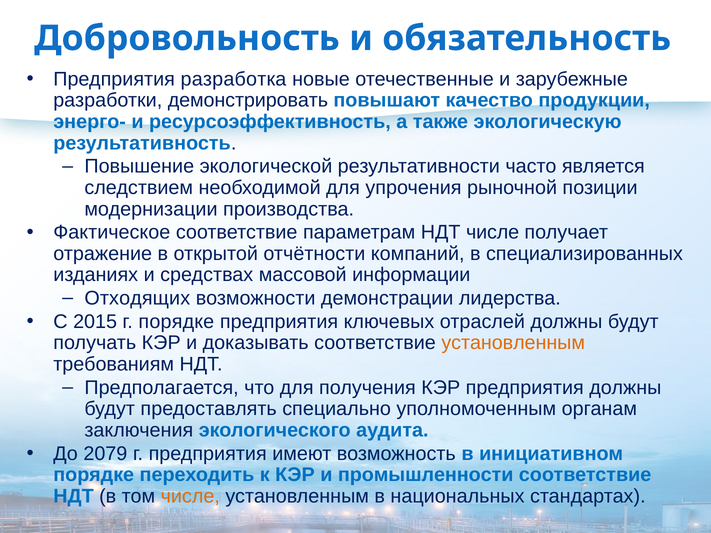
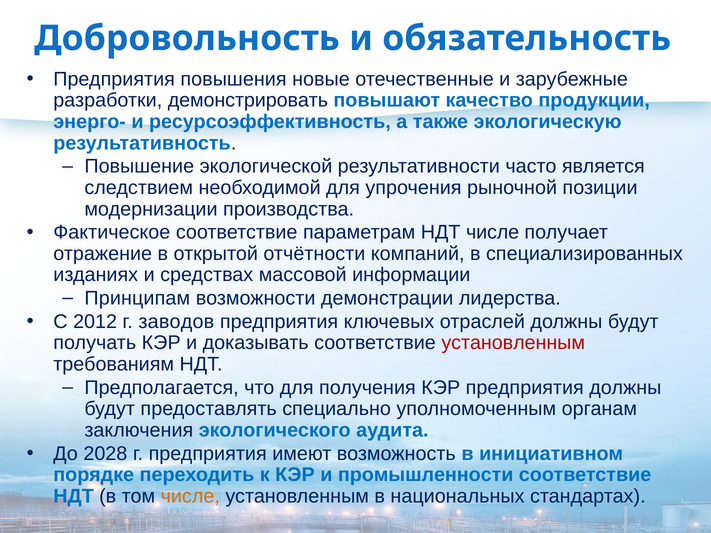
разработка: разработка -> повышения
Отходящих: Отходящих -> Принципам
2015: 2015 -> 2012
г порядке: порядке -> заводов
установленным at (513, 343) colour: orange -> red
2079: 2079 -> 2028
